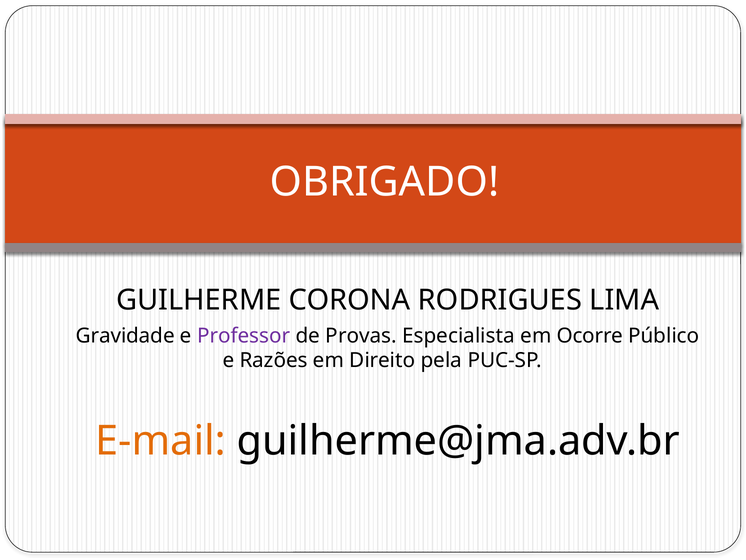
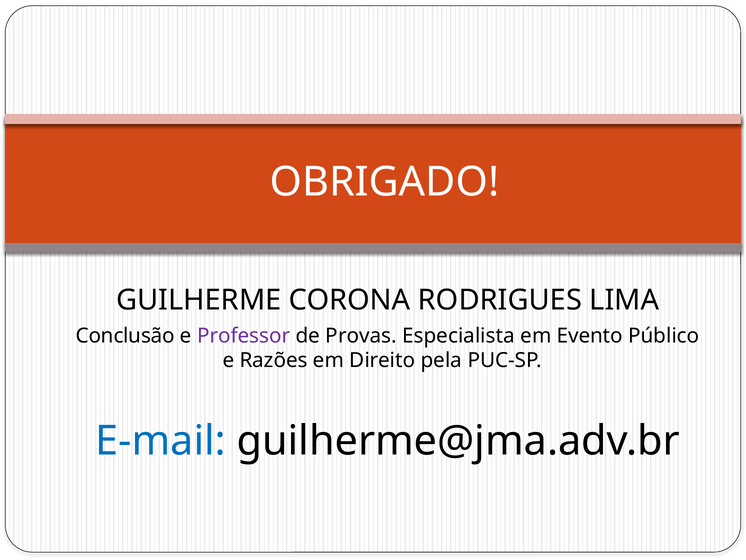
Gravidade: Gravidade -> Conclusão
Ocorre: Ocorre -> Evento
E-mail colour: orange -> blue
